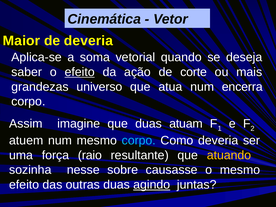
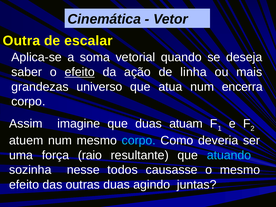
Maior: Maior -> Outra
de deveria: deveria -> escalar
corte: corte -> linha
atuando colour: yellow -> light blue
sobre: sobre -> todos
agindo underline: present -> none
